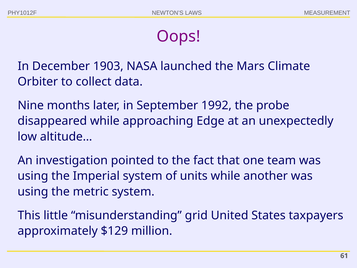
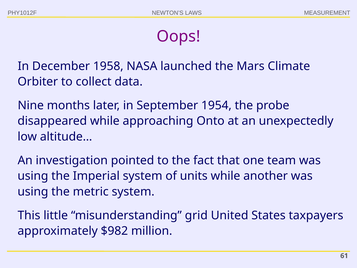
1903: 1903 -> 1958
1992: 1992 -> 1954
Edge: Edge -> Onto
$129: $129 -> $982
